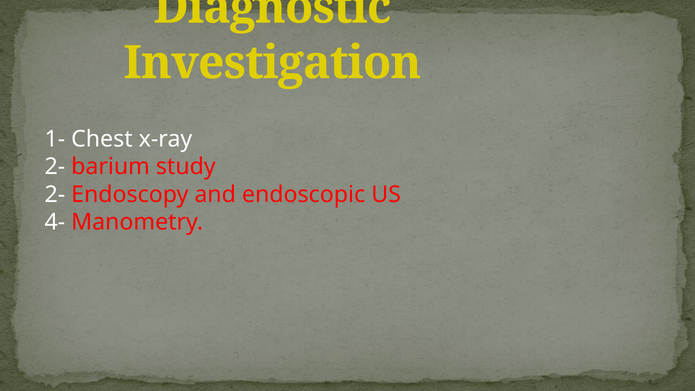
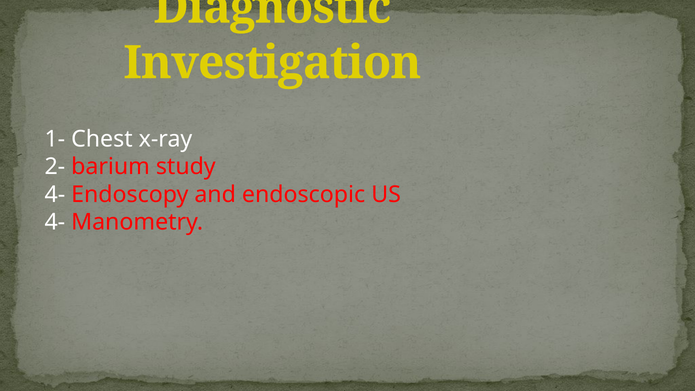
2- at (55, 194): 2- -> 4-
